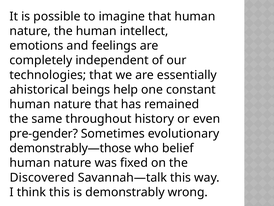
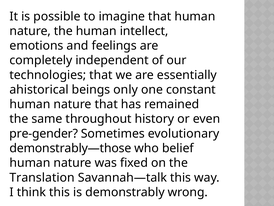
help: help -> only
Discovered: Discovered -> Translation
